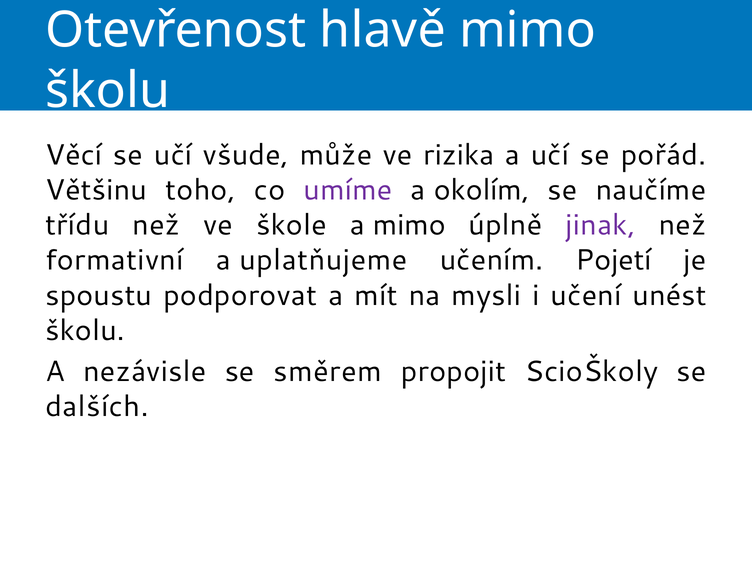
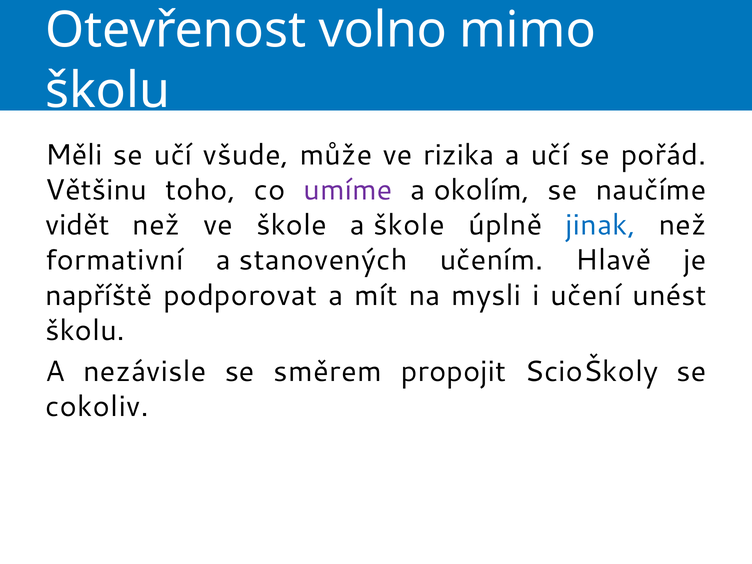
hlavě: hlavě -> volno
Věcí: Věcí -> Měli
třídu: třídu -> vidět
a mimo: mimo -> škole
jinak colour: purple -> blue
uplatňujeme: uplatňujeme -> stanovených
Pojetí: Pojetí -> Hlavě
spoustu: spoustu -> napříště
dalších: dalších -> cokoliv
